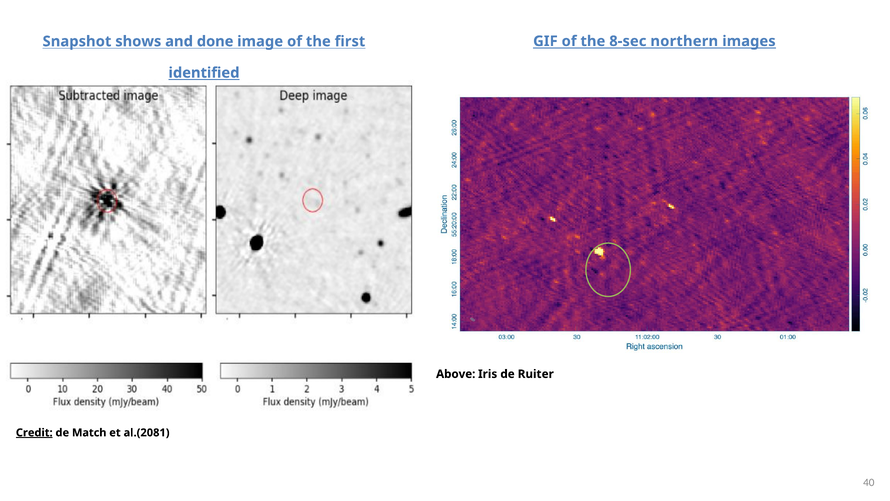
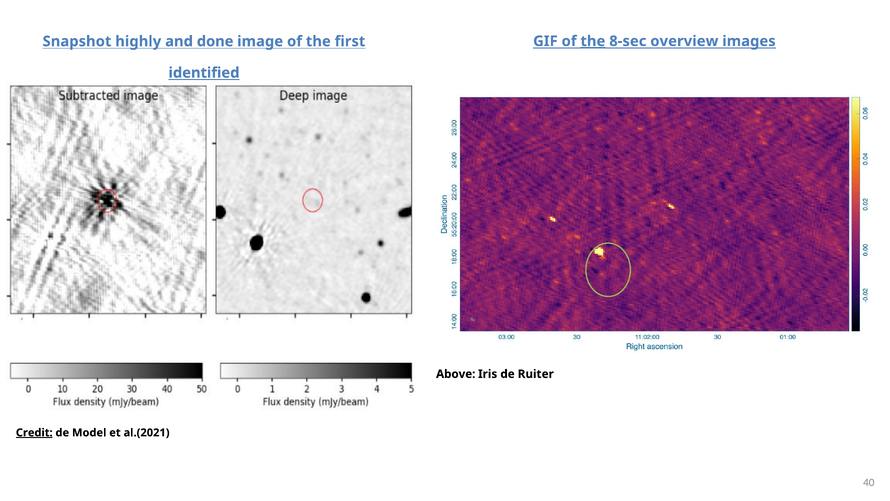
the at (593, 41) underline: none -> present
northern: northern -> overview
shows: shows -> highly
Match: Match -> Model
al.(2081: al.(2081 -> al.(2021
